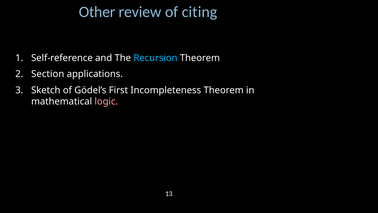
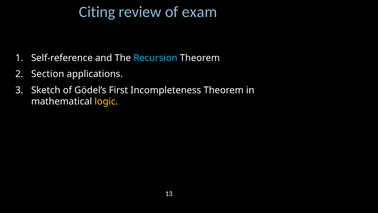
Other: Other -> Citing
citing: citing -> exam
logic colour: pink -> yellow
